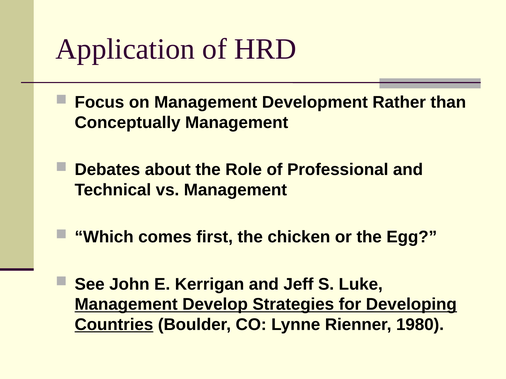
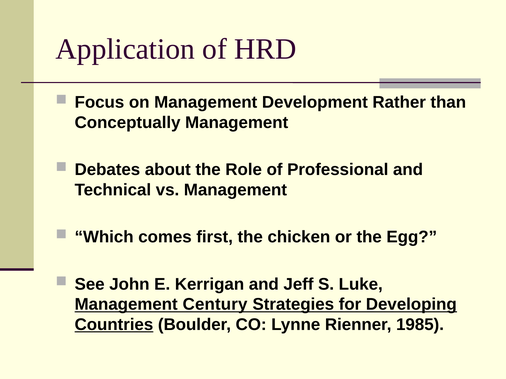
Develop: Develop -> Century
1980: 1980 -> 1985
